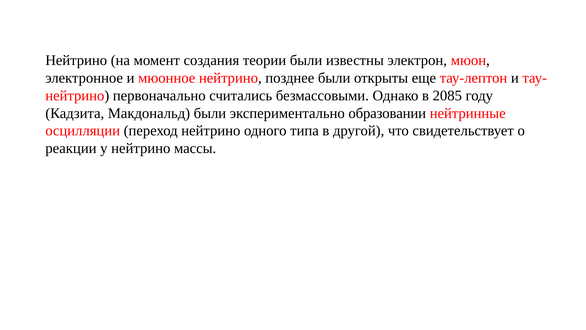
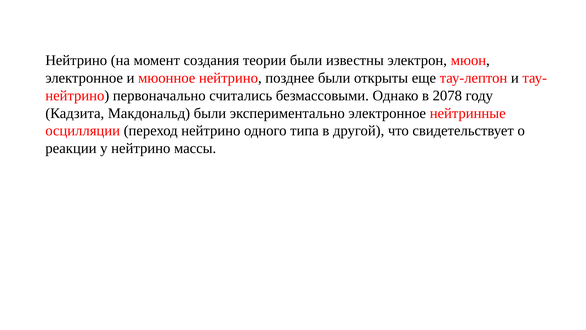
2085: 2085 -> 2078
экспериментально образовании: образовании -> электронное
